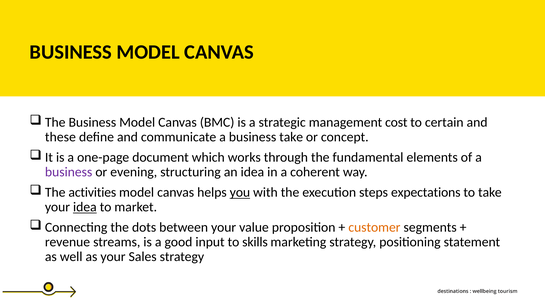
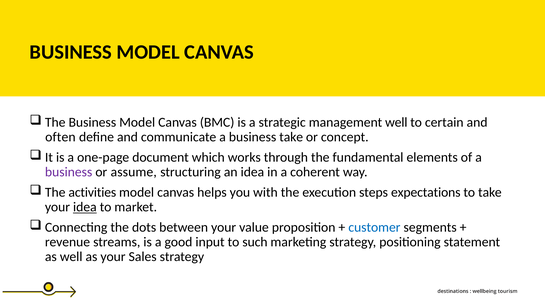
management cost: cost -> well
these: these -> often
evening: evening -> assume
you underline: present -> none
customer colour: orange -> blue
skills: skills -> such
